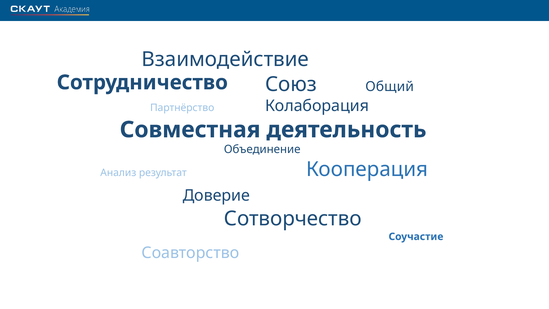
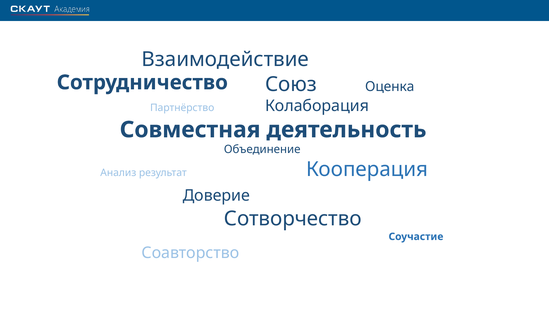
Общий: Общий -> Оценка
